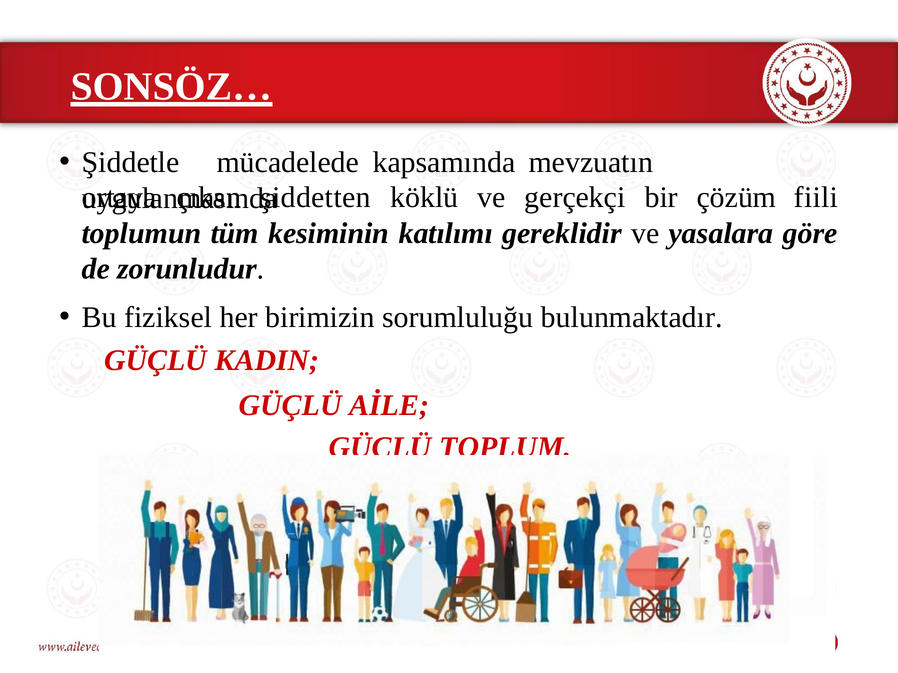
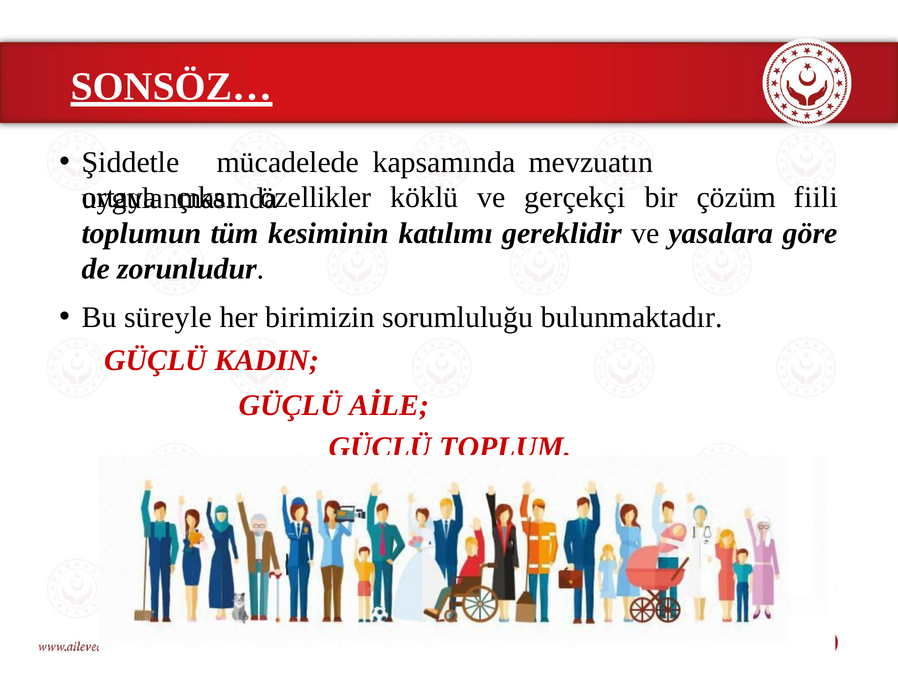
şiddetten: şiddetten -> özellikler
fiziksel: fiziksel -> süreyle
